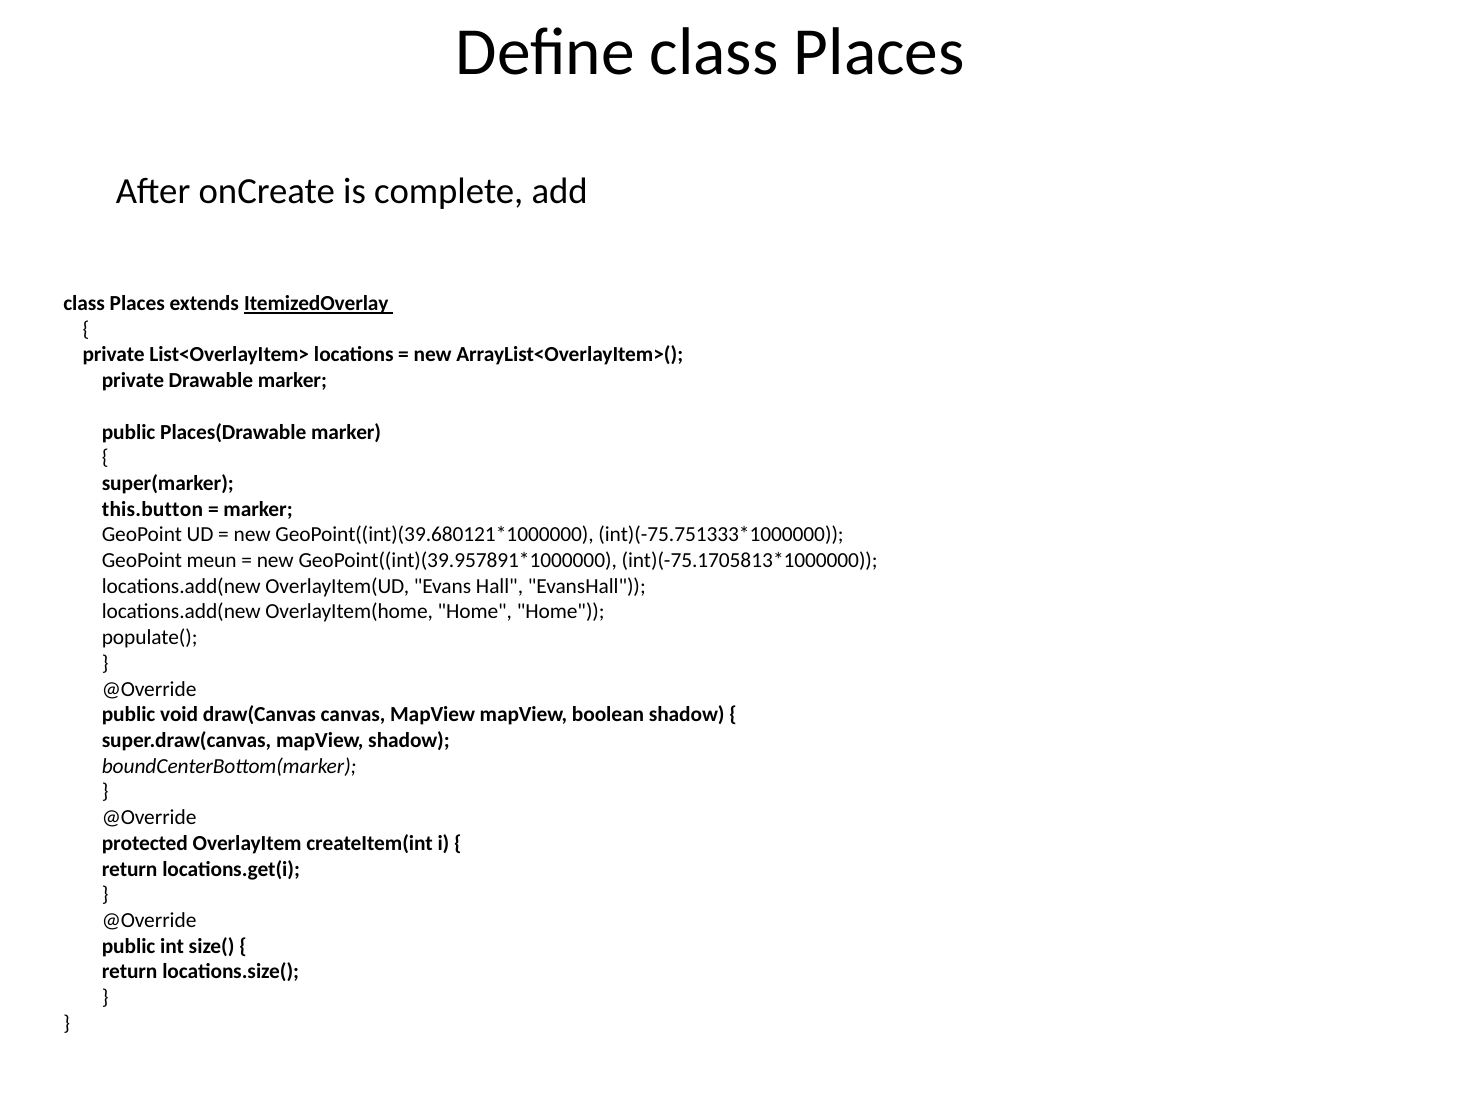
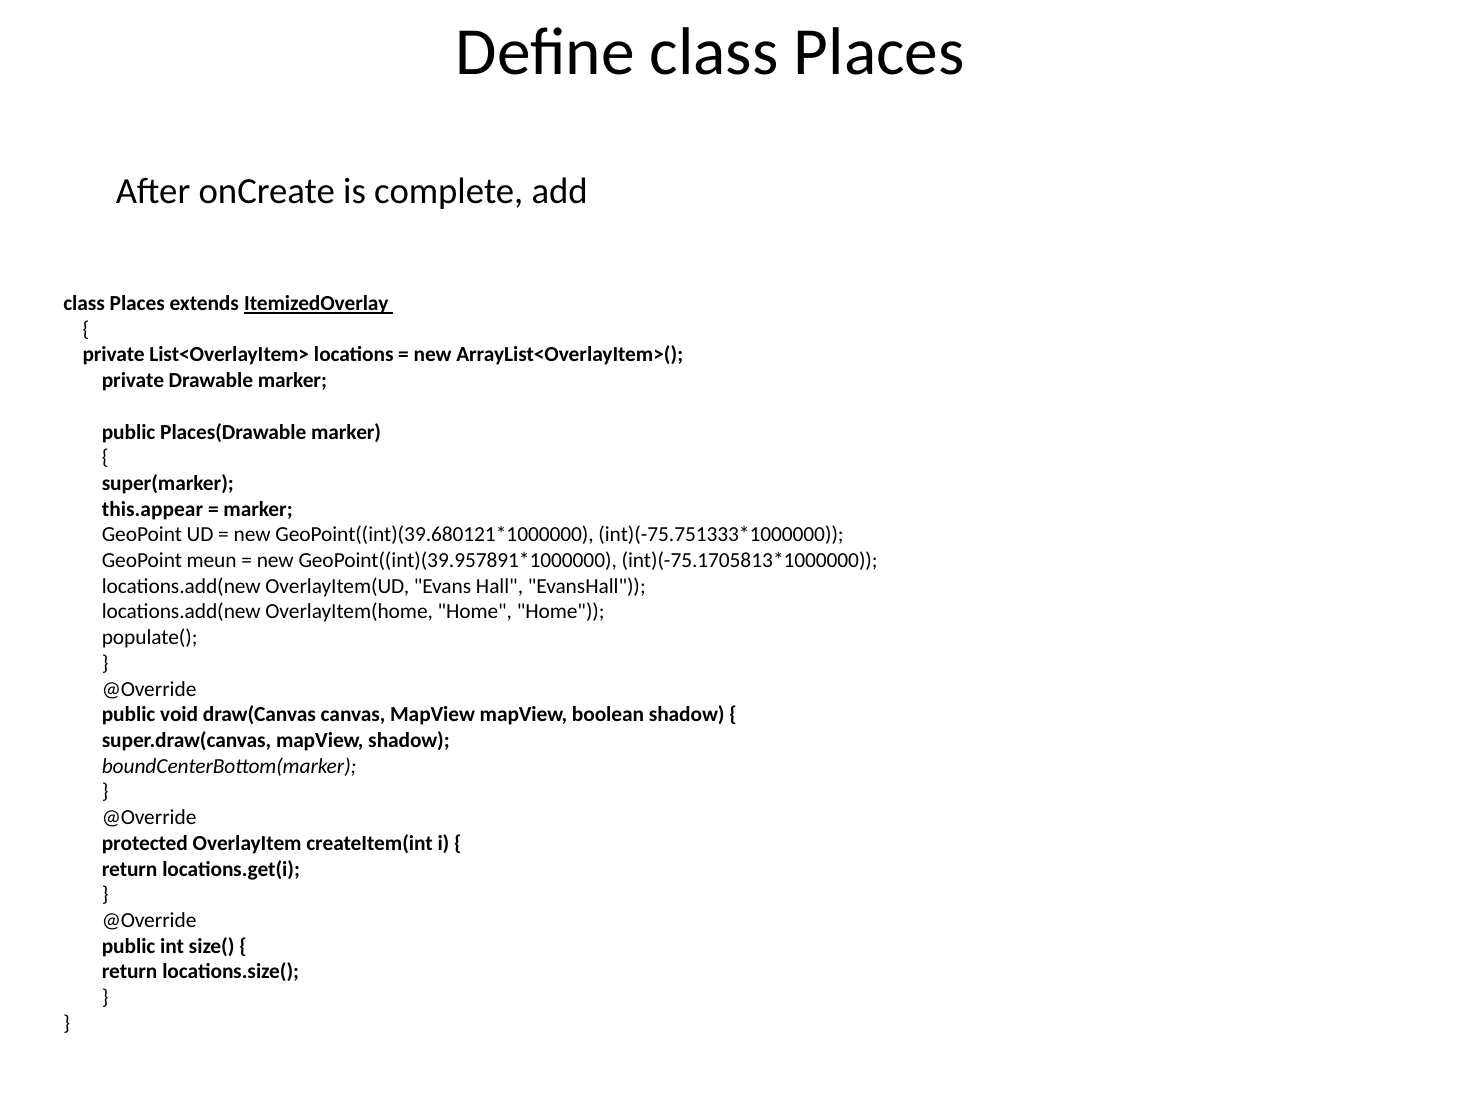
this.button: this.button -> this.appear
